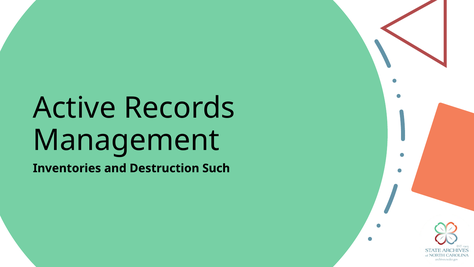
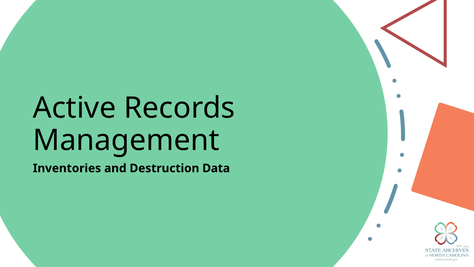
Such: Such -> Data
